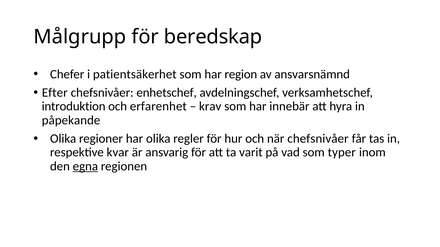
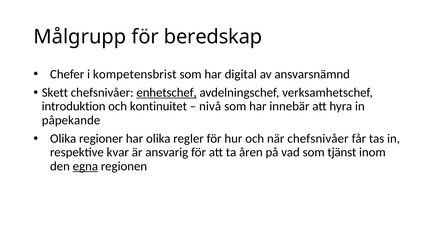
patientsäkerhet: patientsäkerhet -> kompetensbrist
region: region -> digital
Efter: Efter -> Skett
enhetschef underline: none -> present
erfarenhet: erfarenhet -> kontinuitet
krav: krav -> nivå
varit: varit -> åren
typer: typer -> tjänst
